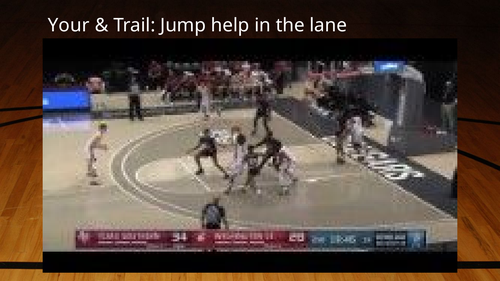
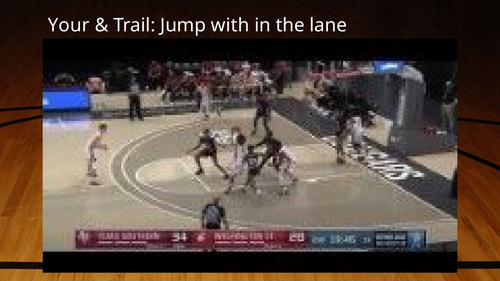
help: help -> with
